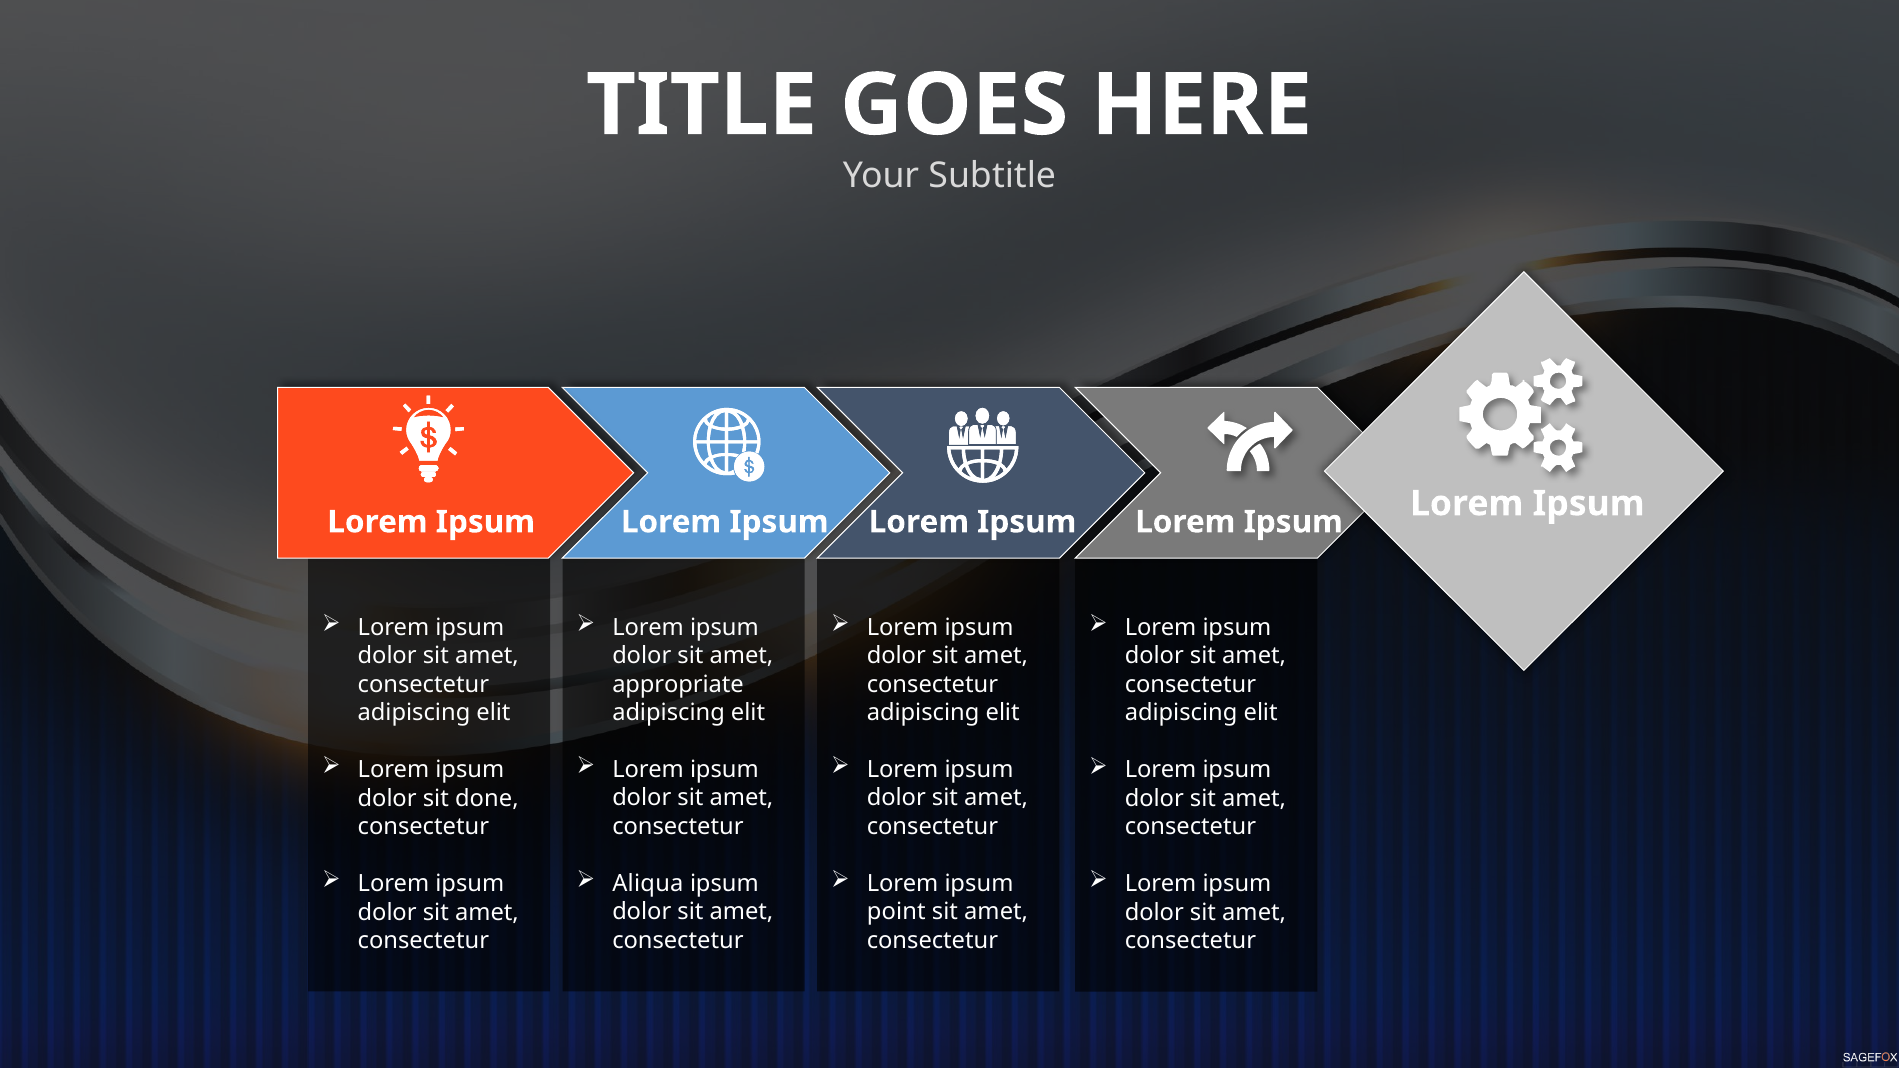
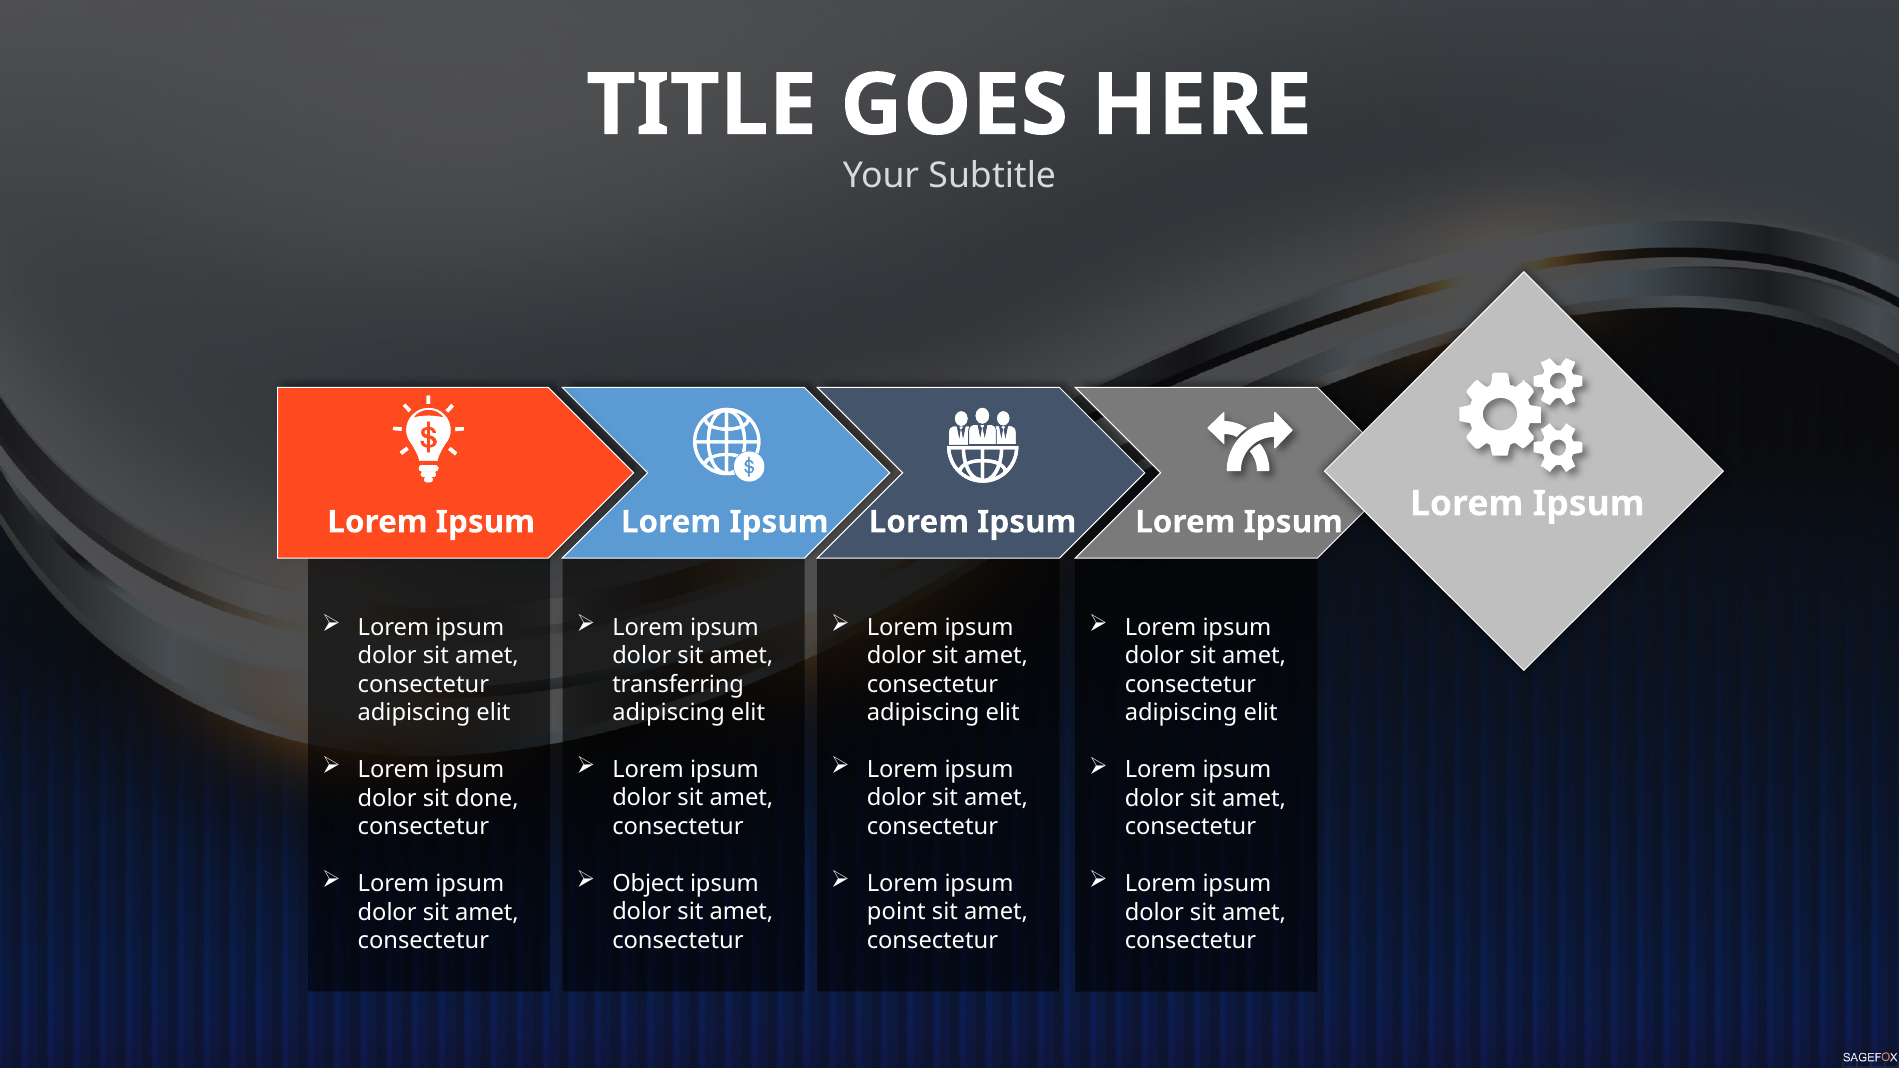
appropriate: appropriate -> transferring
Aliqua: Aliqua -> Object
